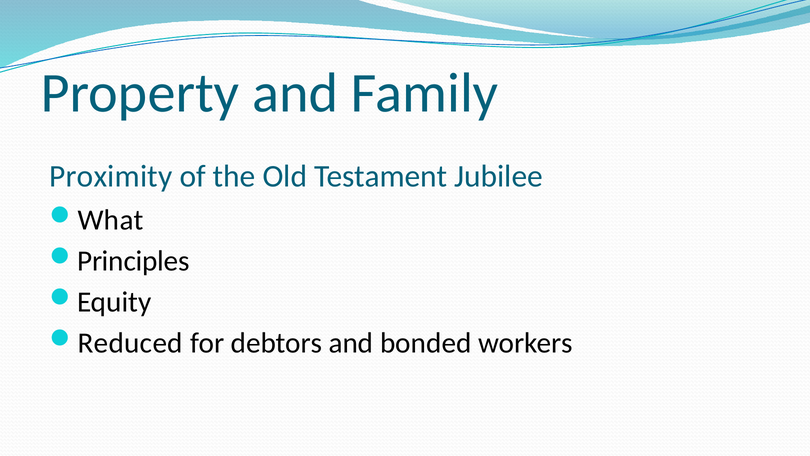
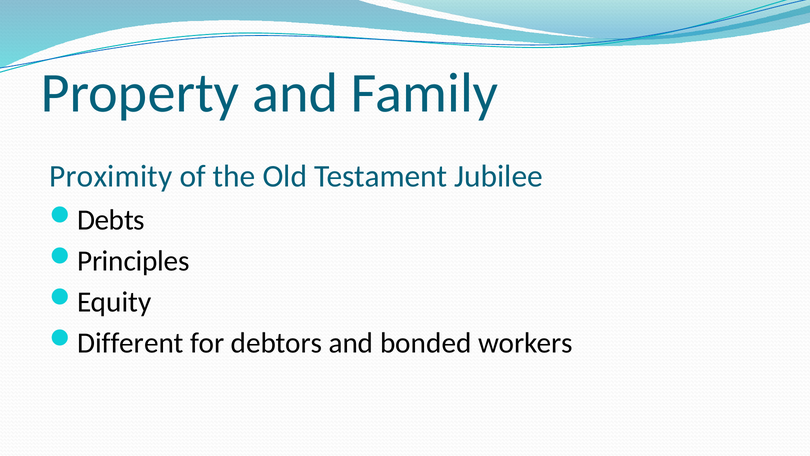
What: What -> Debts
Reduced: Reduced -> Different
